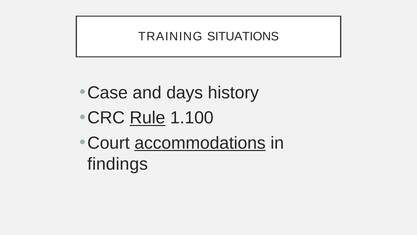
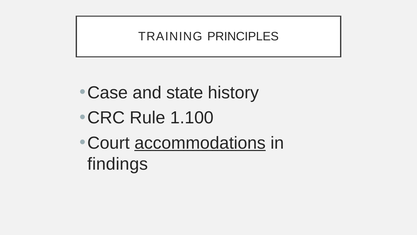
SITUATIONS: SITUATIONS -> PRINCIPLES
days: days -> state
Rule underline: present -> none
